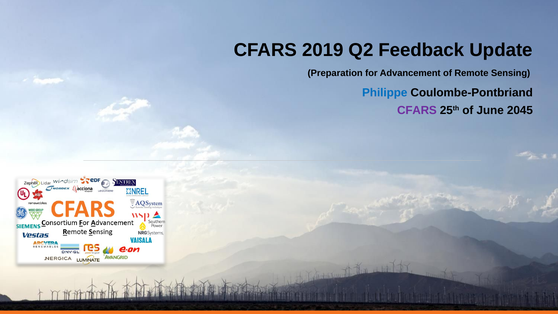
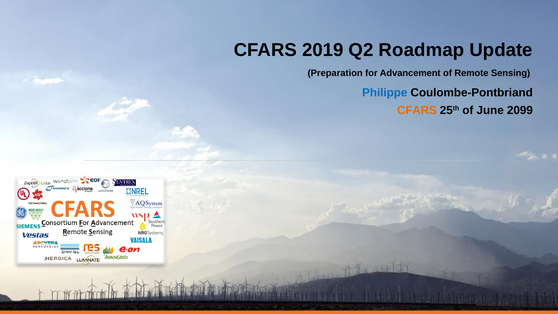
Feedback: Feedback -> Roadmap
CFARS at (417, 110) colour: purple -> orange
2045: 2045 -> 2099
